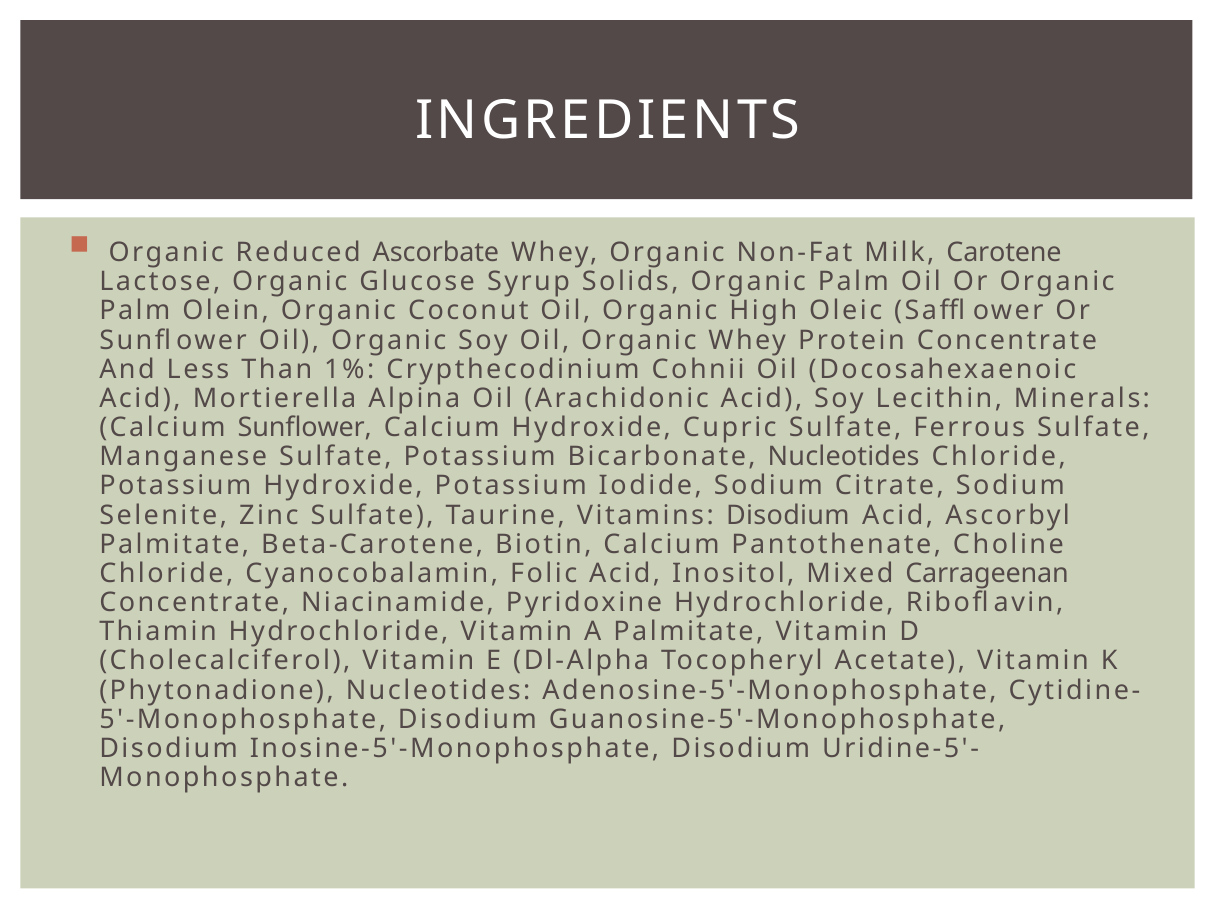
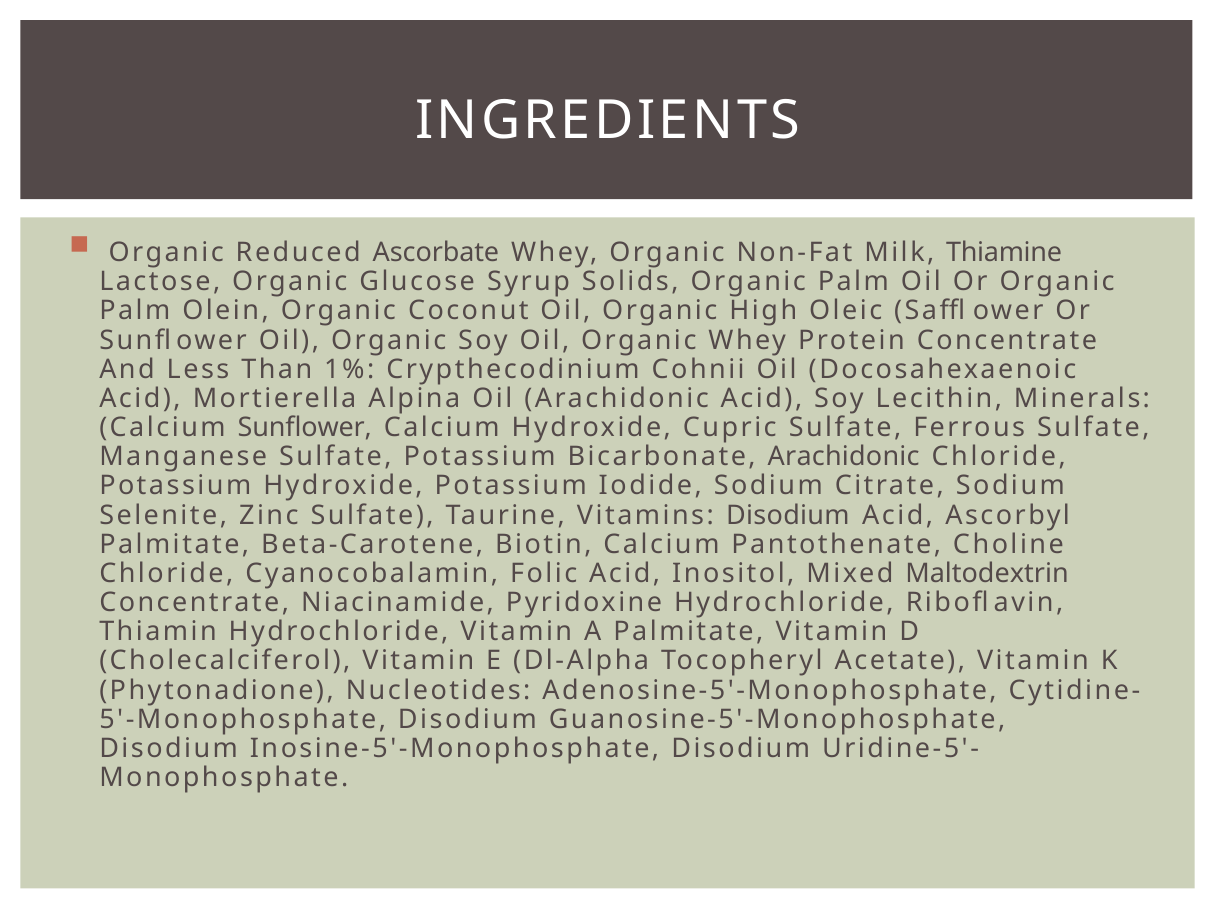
Carotene: Carotene -> Thiamine
Bicarbonate Nucleotides: Nucleotides -> Arachidonic
Carrageenan: Carrageenan -> Maltodextrin
